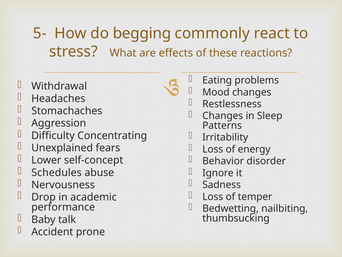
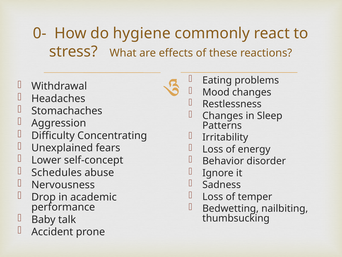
5-: 5- -> 0-
begging: begging -> hygiene
